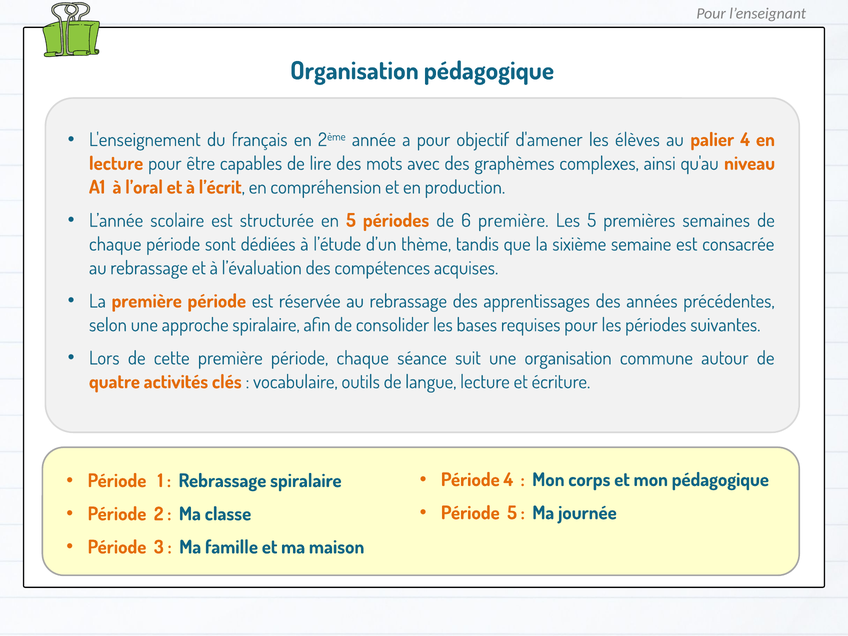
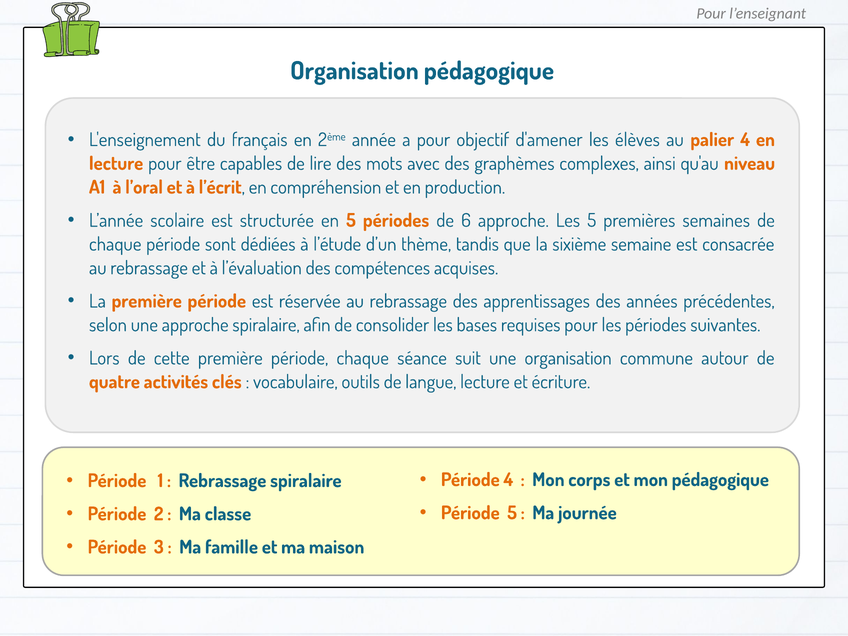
6 première: première -> approche
